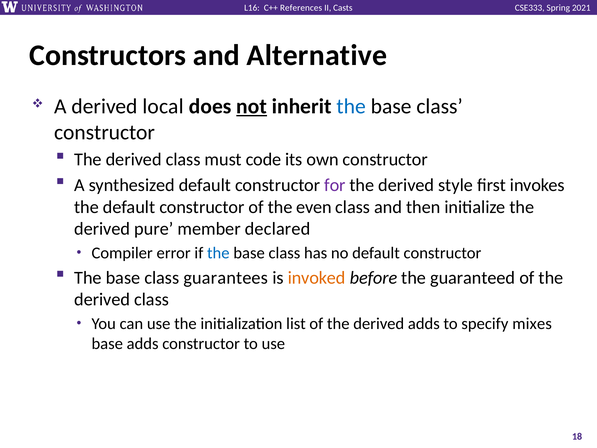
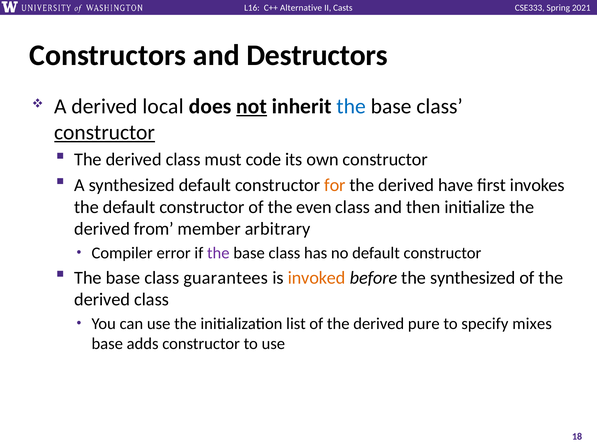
References: References -> Alternative
Alternative: Alternative -> Destructors
constructor at (105, 132) underline: none -> present
for colour: purple -> orange
style: style -> have
pure: pure -> from
declared: declared -> arbitrary
the at (218, 253) colour: blue -> purple
the guaranteed: guaranteed -> synthesized
derived adds: adds -> pure
